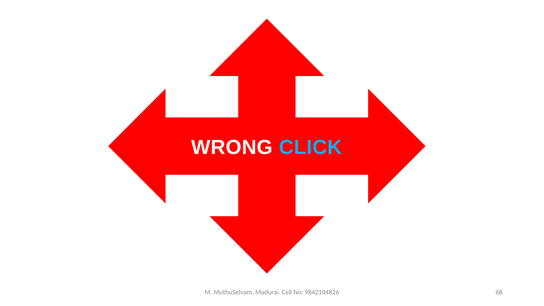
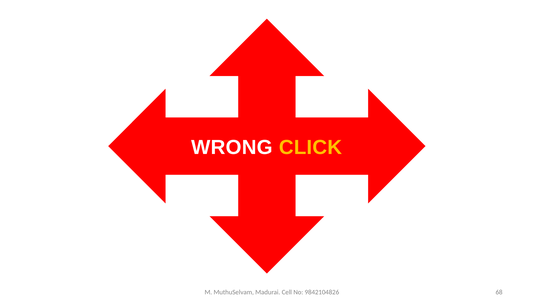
CLICK colour: light blue -> yellow
